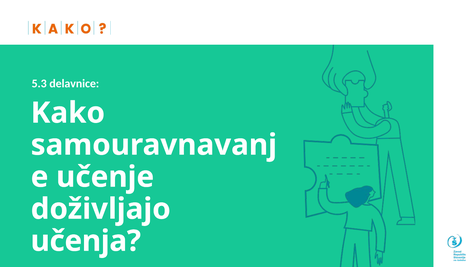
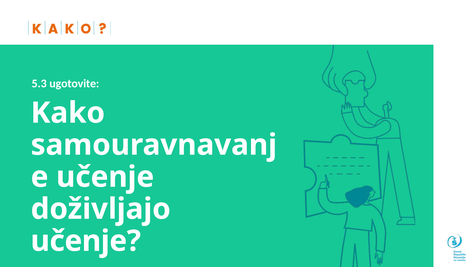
delavnice: delavnice -> ugotovite
učenja at (86, 241): učenja -> učenje
